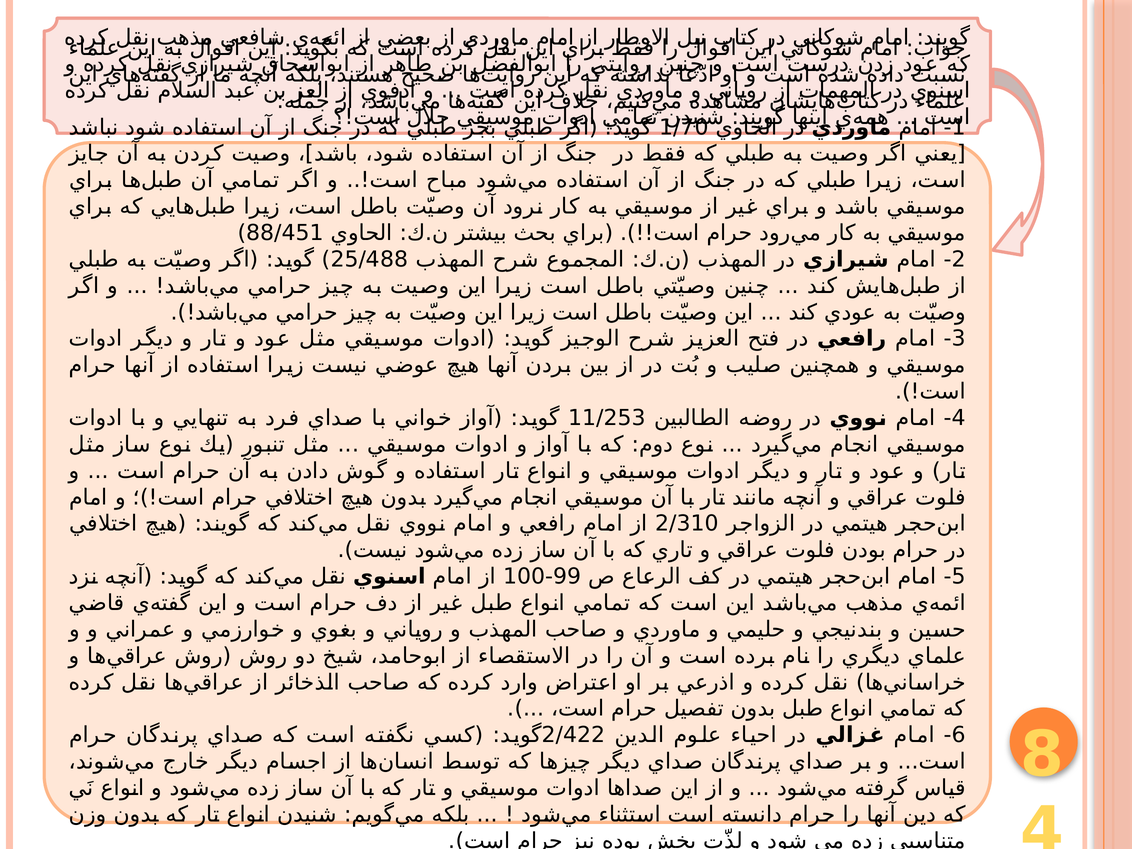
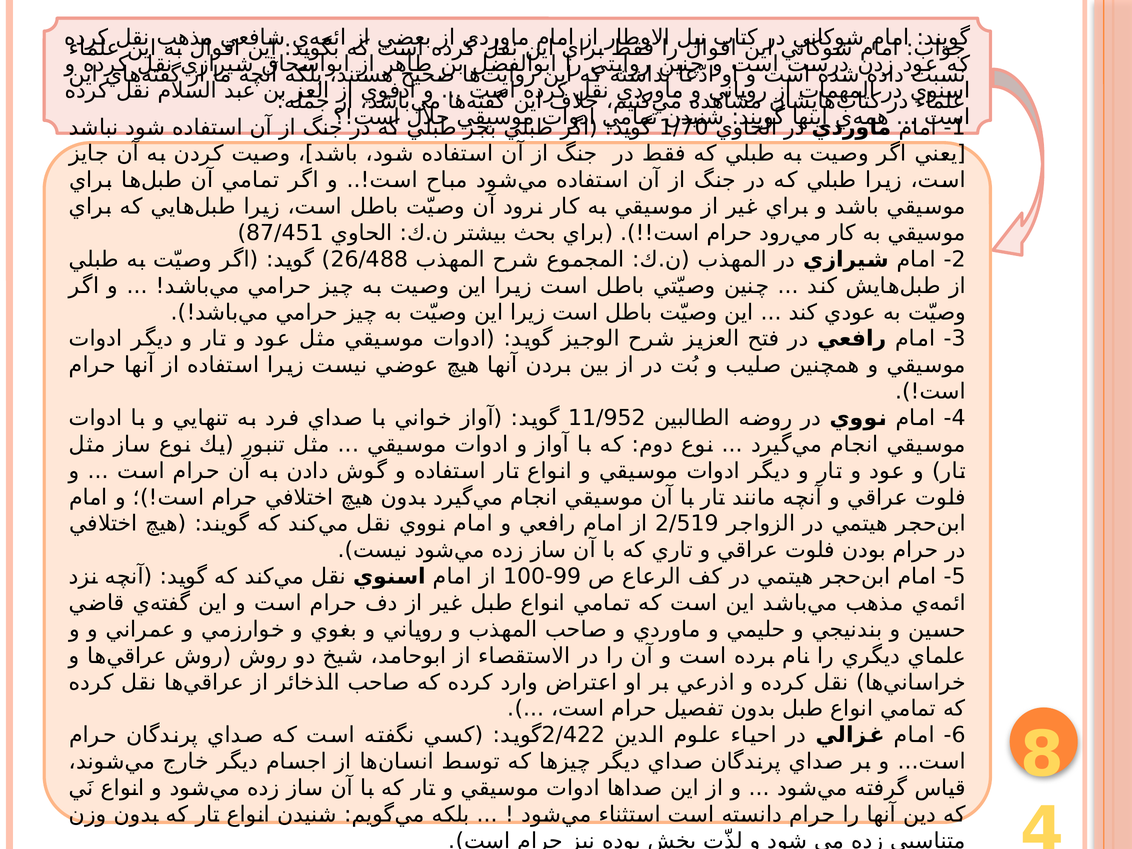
88/451: 88/451 -> 87/451
25/488: 25/488 -> 26/488
11/253: 11/253 -> 11/952
2/310: 2/310 -> 2/519
